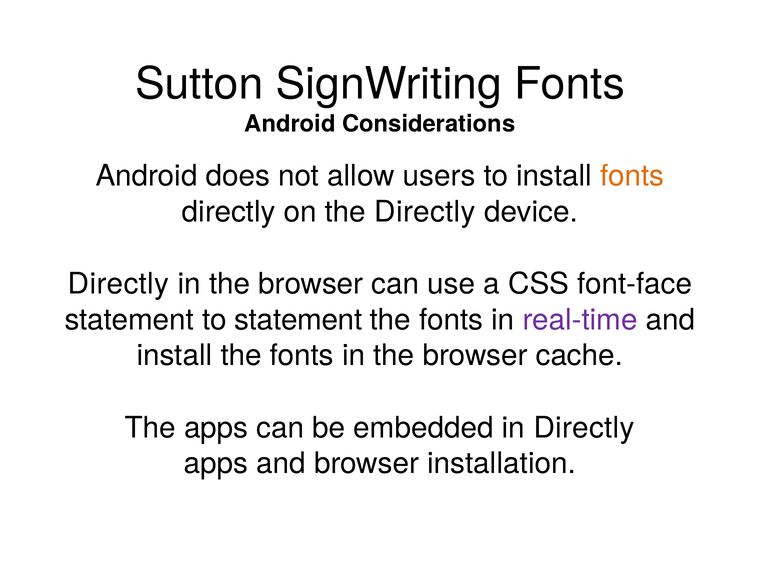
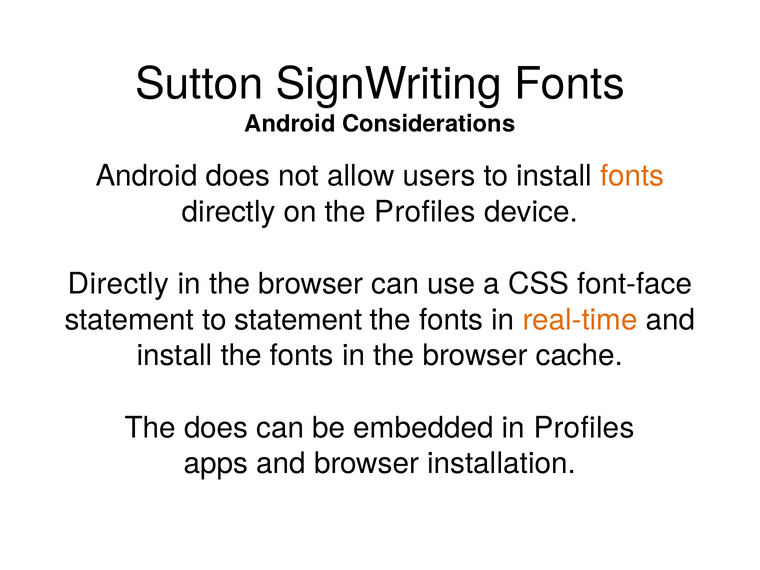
the Directly: Directly -> Profiles
real-time colour: purple -> orange
The apps: apps -> does
in Directly: Directly -> Profiles
